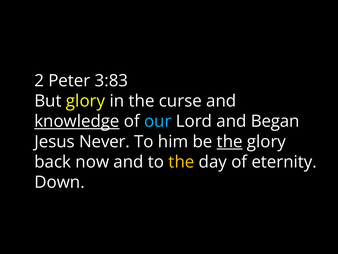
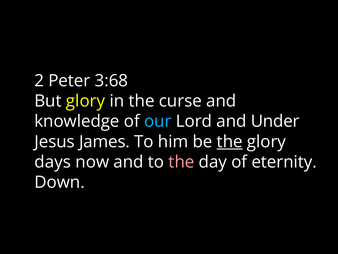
3:83: 3:83 -> 3:68
knowledge underline: present -> none
Began: Began -> Under
Never: Never -> James
back: back -> days
the at (181, 162) colour: yellow -> pink
